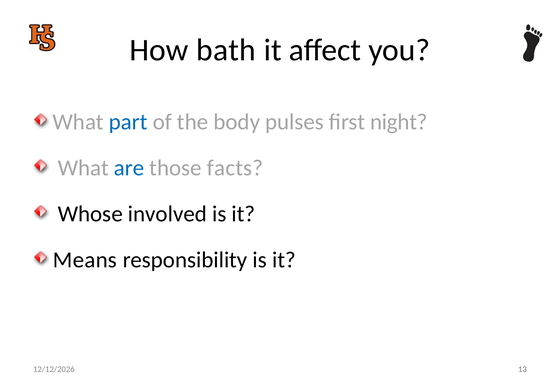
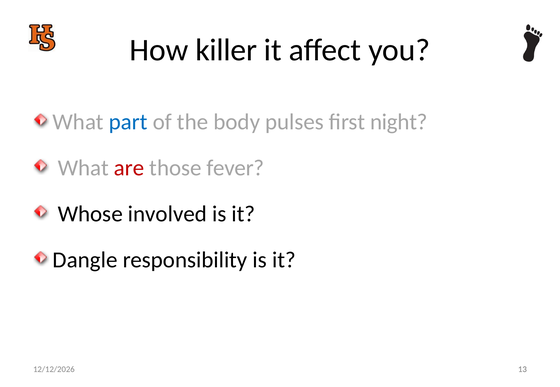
bath: bath -> killer
are colour: blue -> red
facts: facts -> fever
Means: Means -> Dangle
